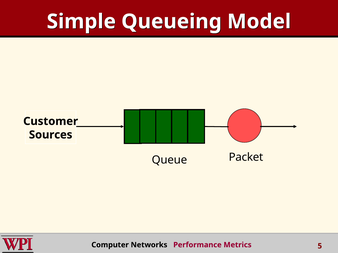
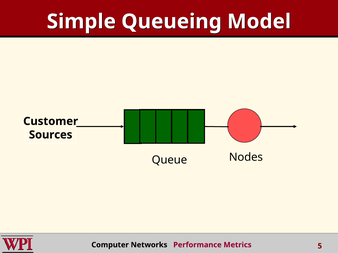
Packet: Packet -> Nodes
